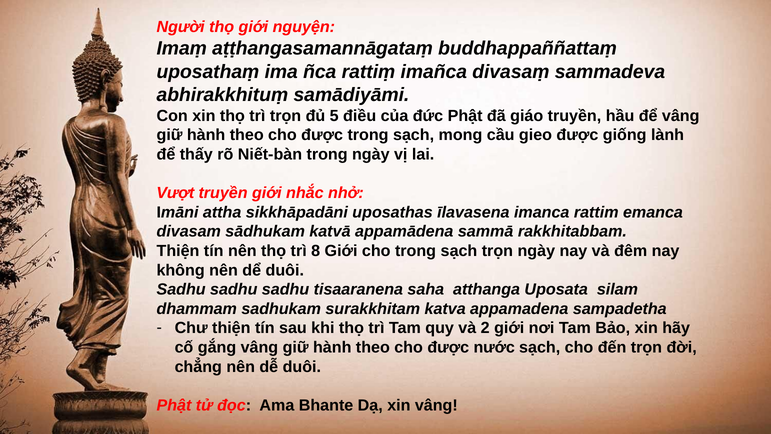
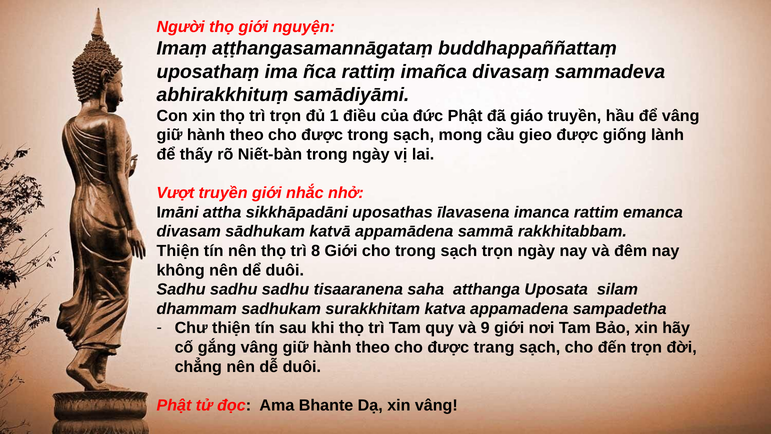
5: 5 -> 1
2: 2 -> 9
nước: nước -> trang
